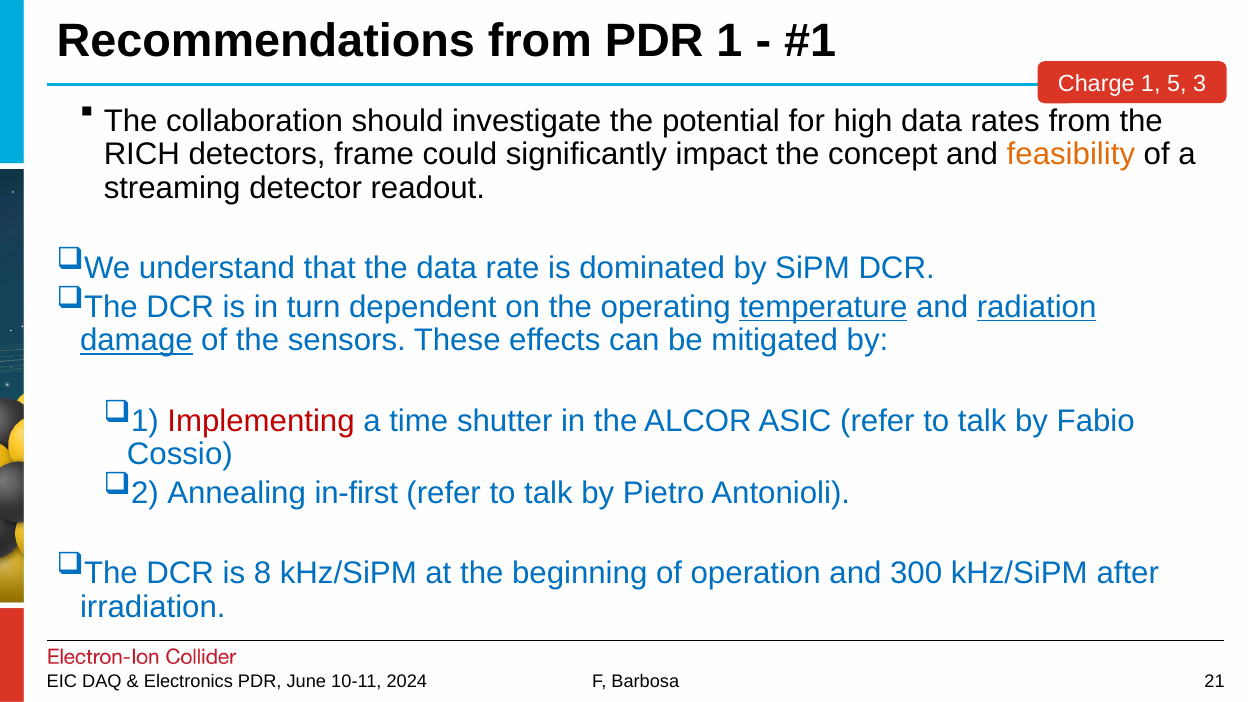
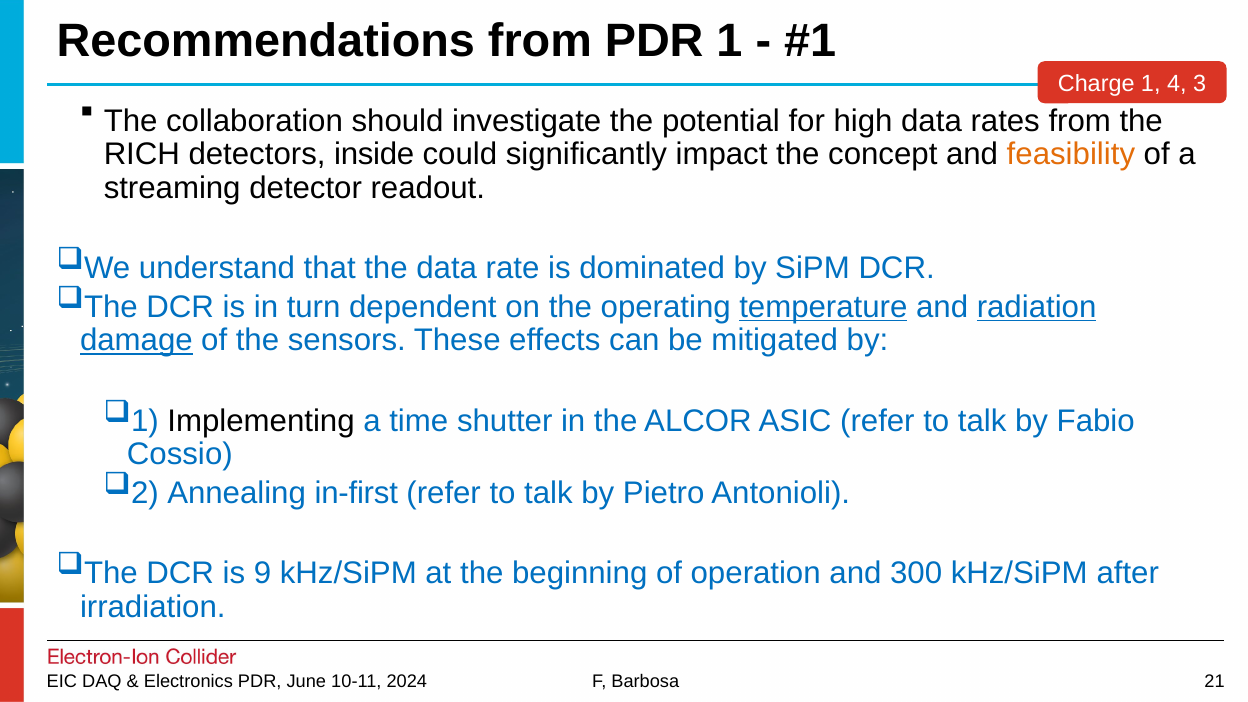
5: 5 -> 4
frame: frame -> inside
Implementing colour: red -> black
8: 8 -> 9
